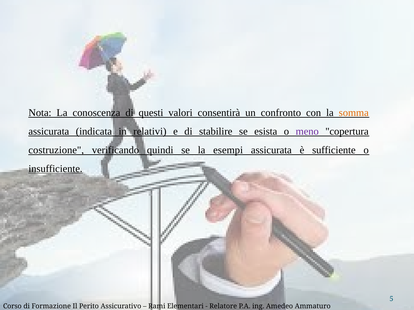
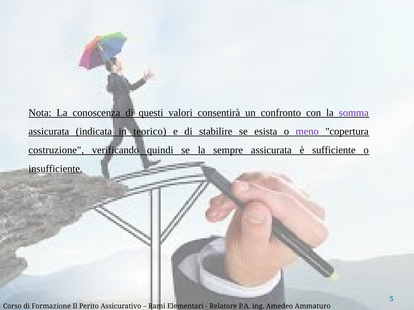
somma colour: orange -> purple
relativi: relativi -> teorico
esempi: esempi -> sempre
